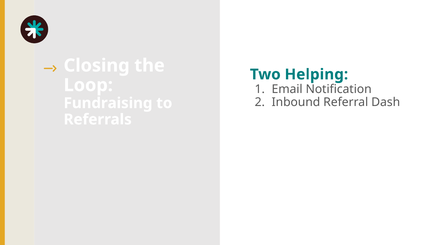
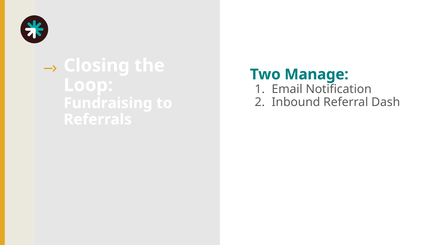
Helping: Helping -> Manage
